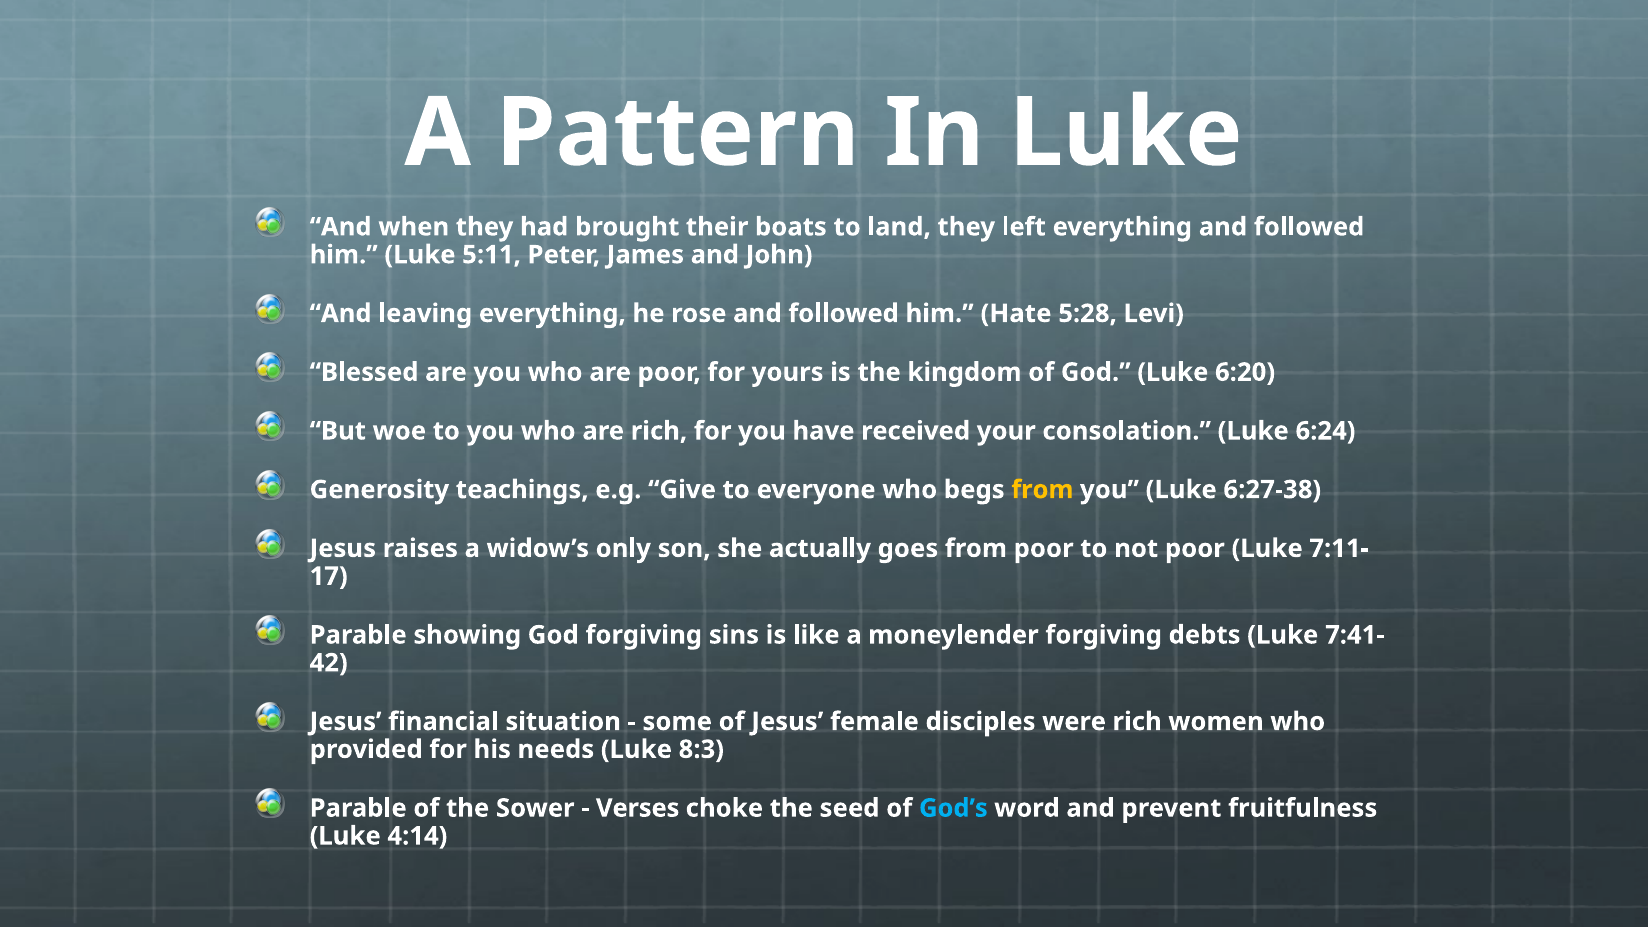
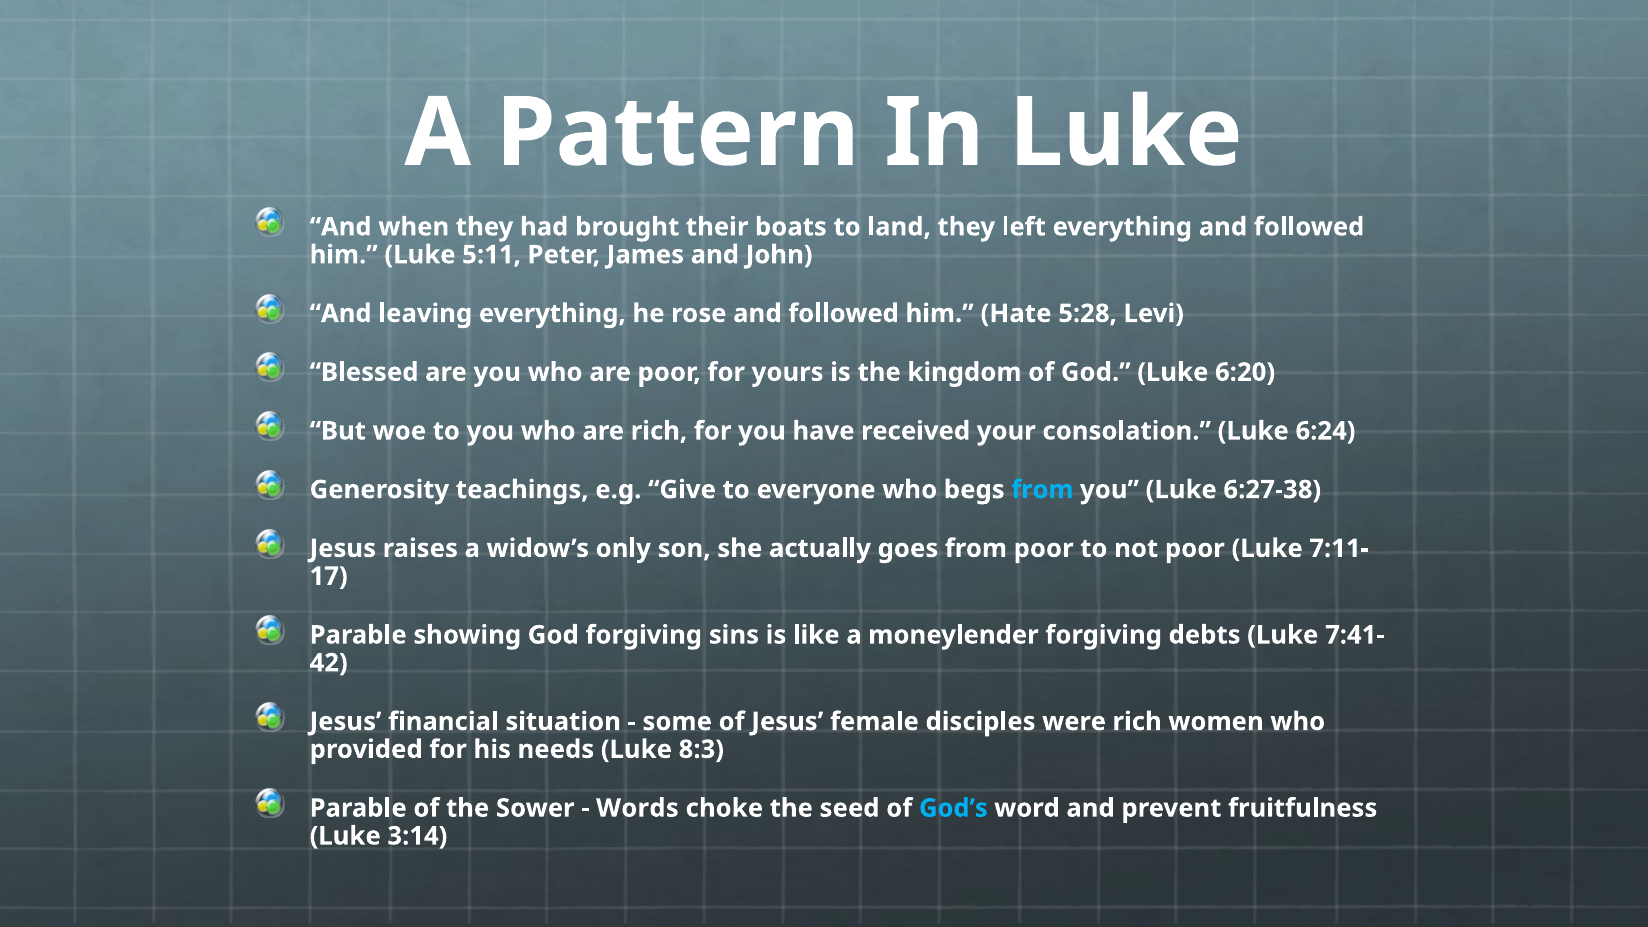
from at (1042, 490) colour: yellow -> light blue
Verses: Verses -> Words
4:14: 4:14 -> 3:14
